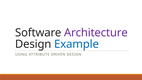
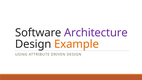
Example colour: blue -> orange
